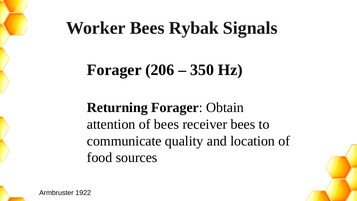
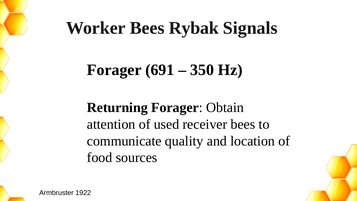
206: 206 -> 691
of bees: bees -> used
